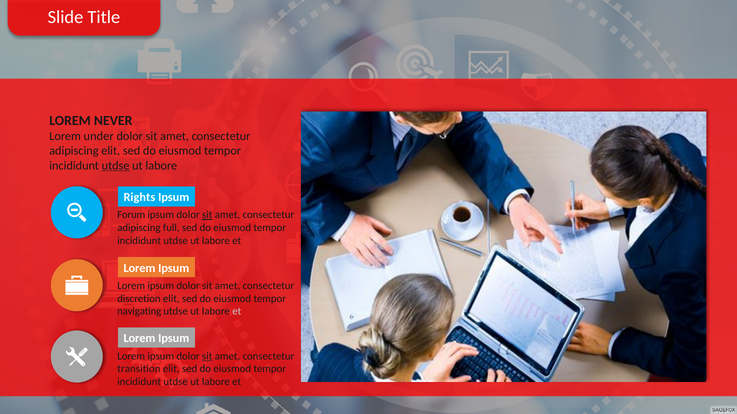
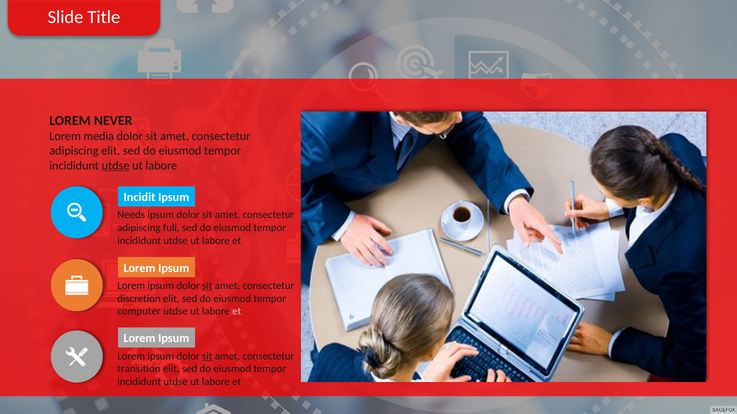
under: under -> media
Rights: Rights -> Incidit
Forum: Forum -> Needs
sit at (207, 215) underline: present -> none
sit at (207, 286) underline: none -> present
navigating: navigating -> computer
